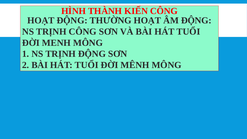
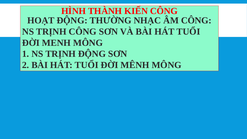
THƯỜNG HOẠT: HOẠT -> NHẠC
ÂM ĐỘNG: ĐỘNG -> CÔNG
